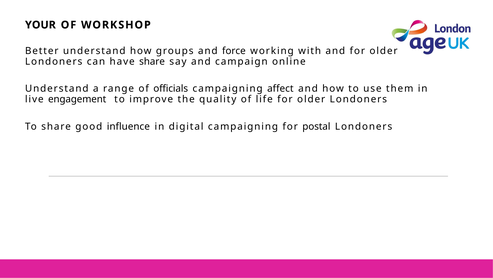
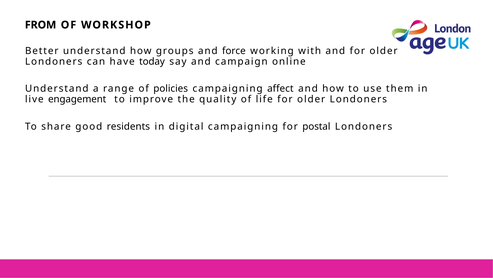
YOUR: YOUR -> FROM
have share: share -> today
officials: officials -> policies
influence: influence -> residents
